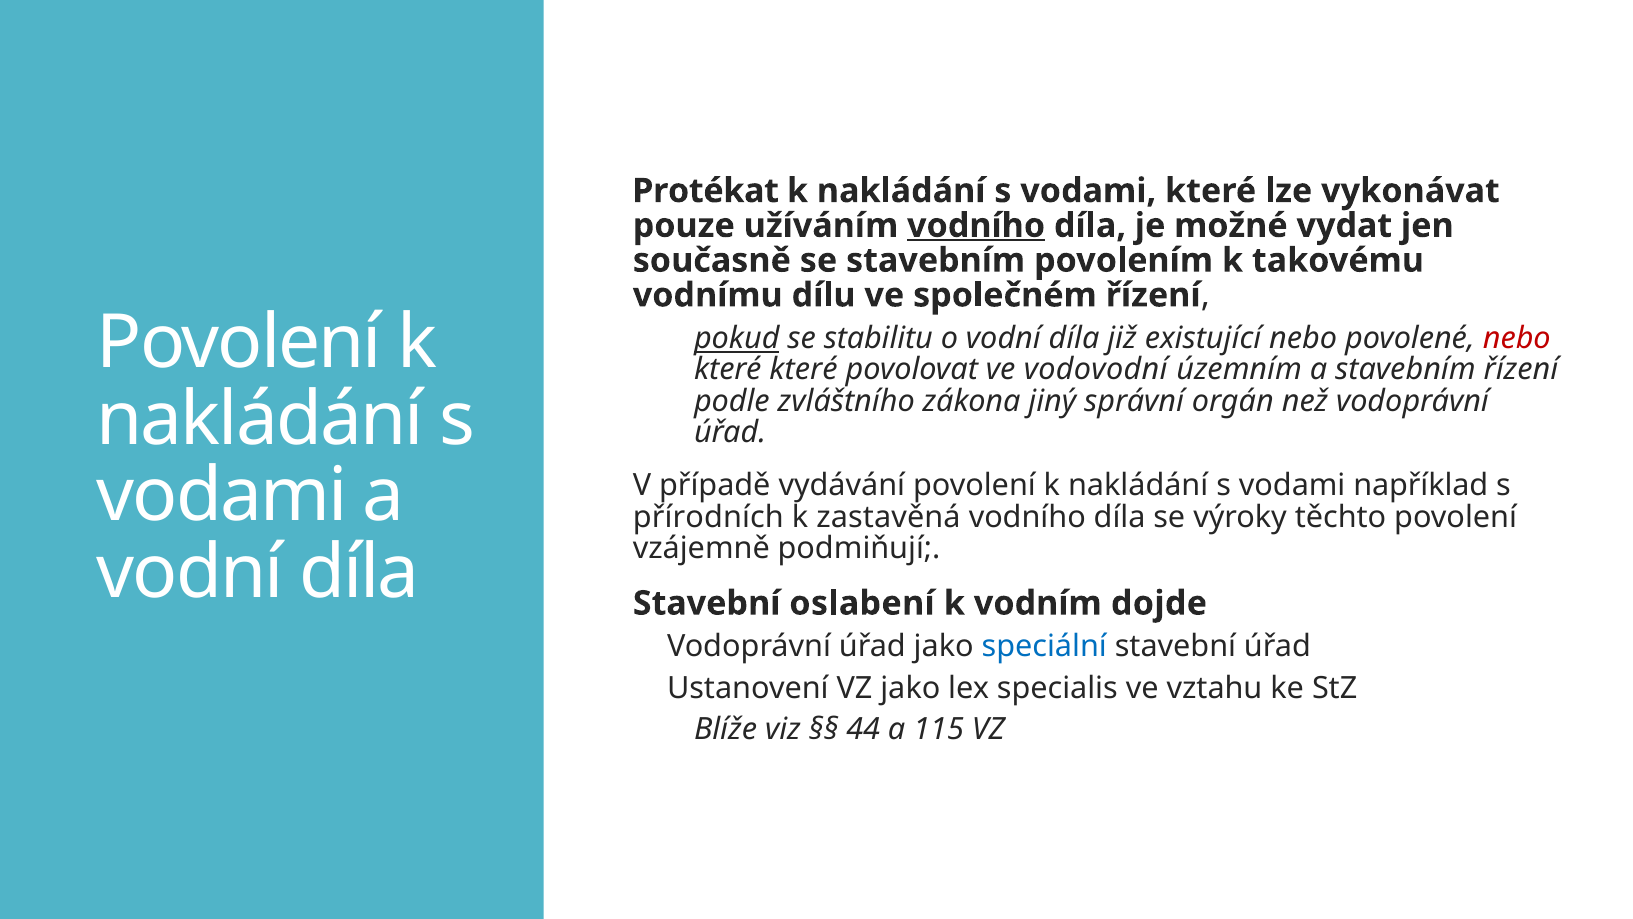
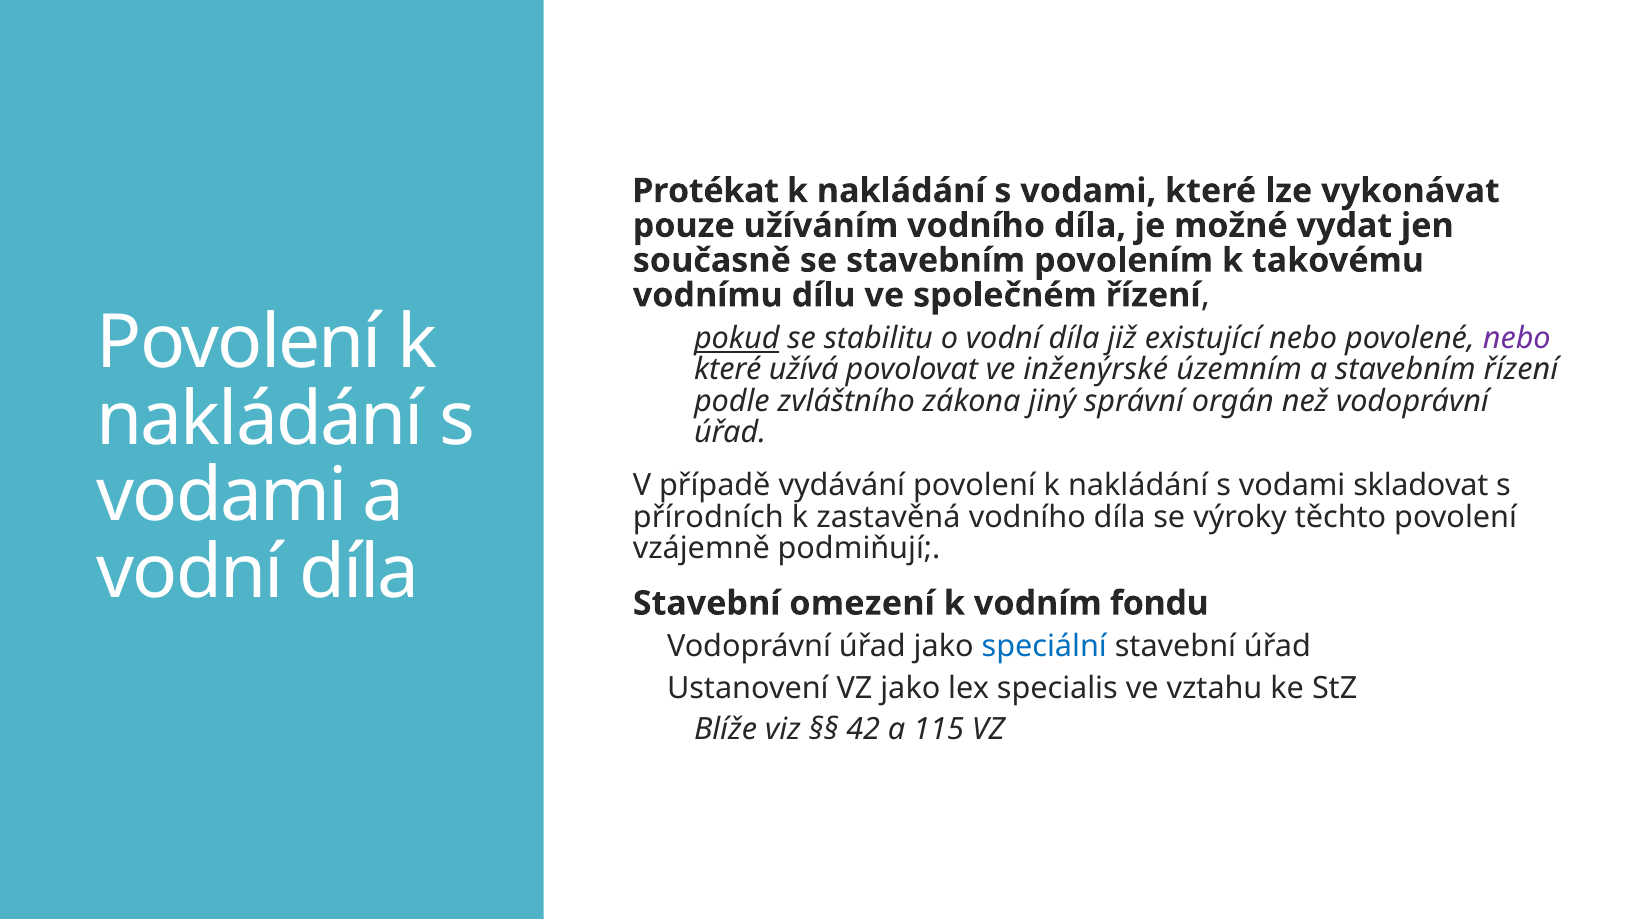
vodního at (976, 226) underline: present -> none
nebo at (1517, 338) colour: red -> purple
které které: které -> užívá
vodovodní: vodovodní -> inženýrské
například: například -> skladovat
oslabení: oslabení -> omezení
dojde: dojde -> fondu
44: 44 -> 42
